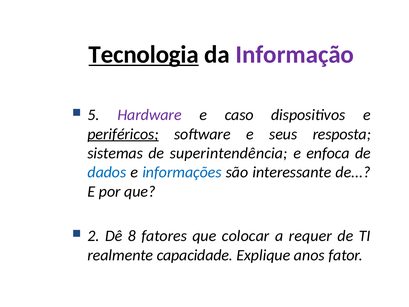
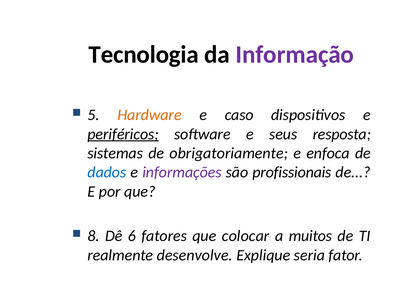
Tecnologia underline: present -> none
Hardware colour: purple -> orange
superintendência: superintendência -> obrigatoriamente
informações colour: blue -> purple
interessante: interessante -> profissionais
2: 2 -> 8
8: 8 -> 6
requer: requer -> muitos
capacidade: capacidade -> desenvolve
anos: anos -> seria
